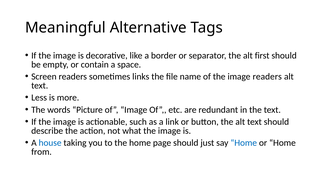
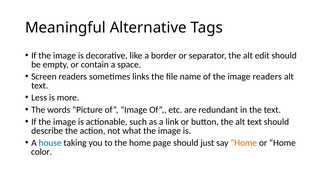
first: first -> edit
Home at (244, 143) colour: blue -> orange
from: from -> color
